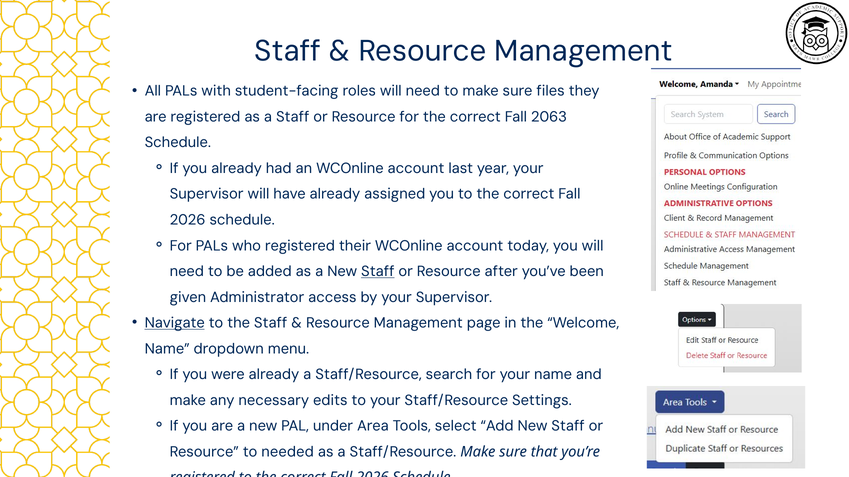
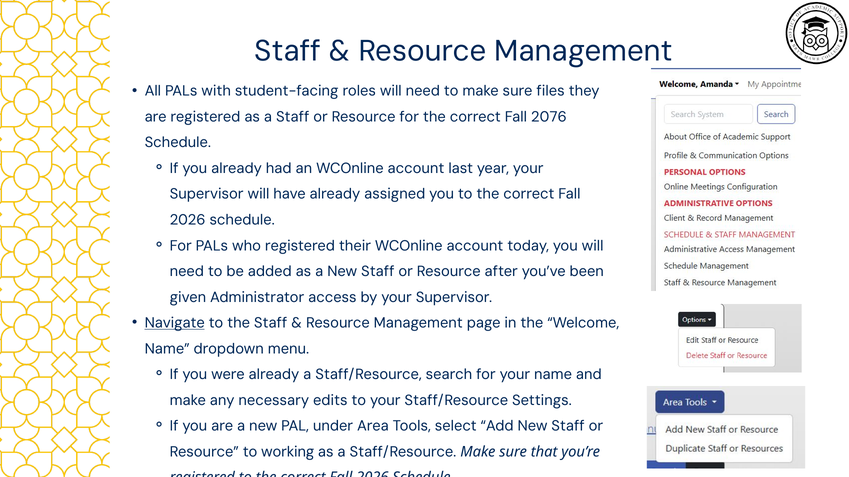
2063: 2063 -> 2076
Staff at (378, 272) underline: present -> none
needed: needed -> working
